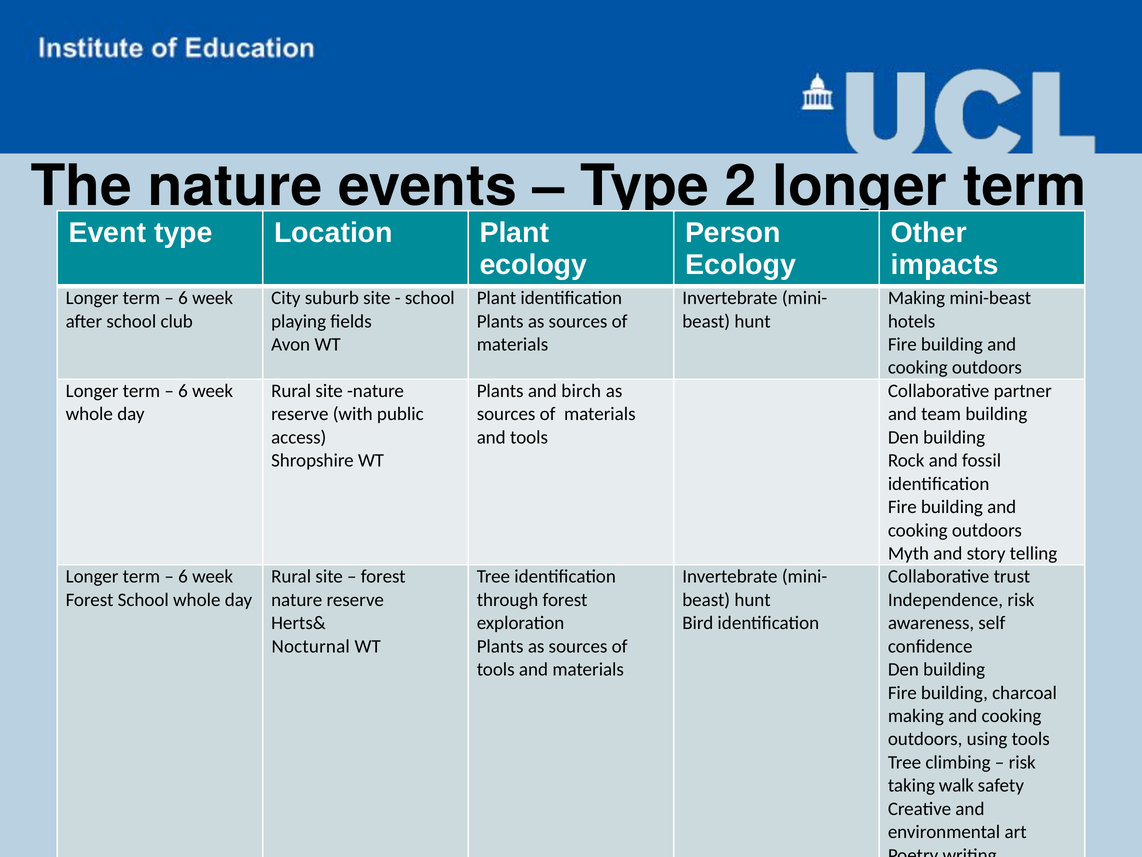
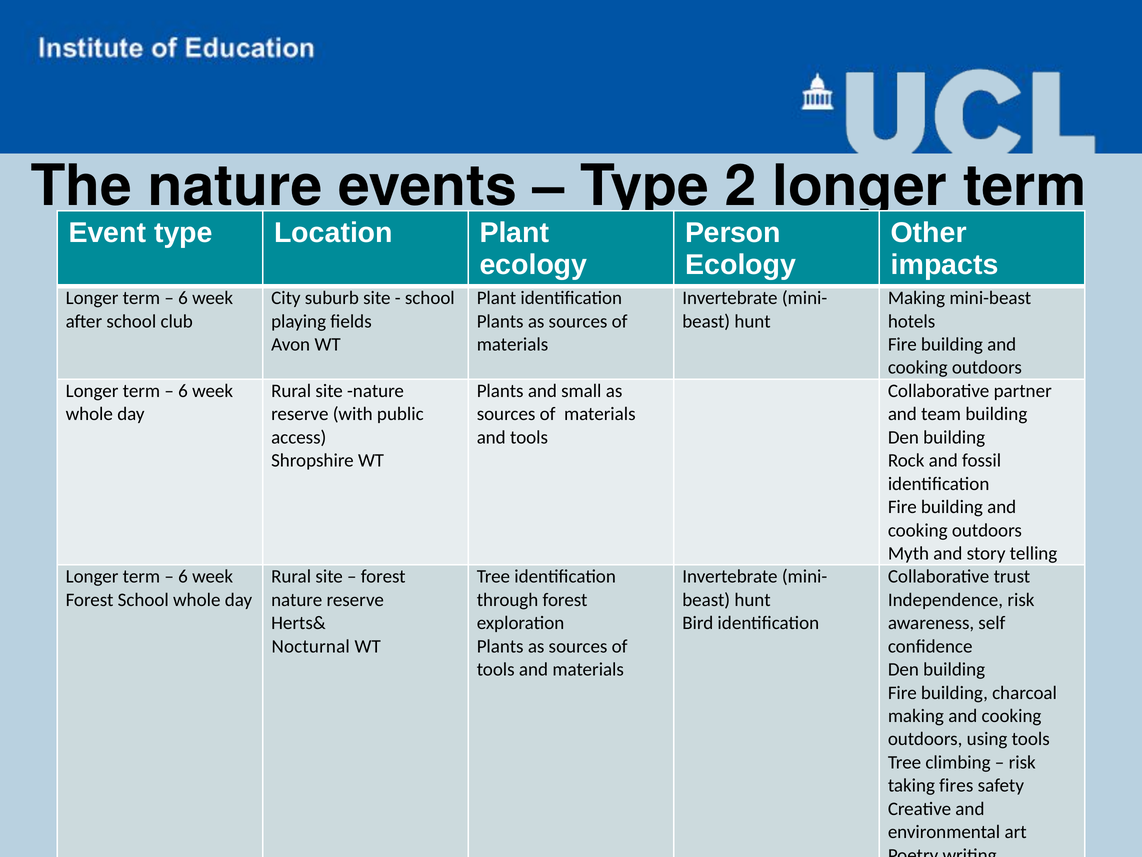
birch: birch -> small
walk: walk -> fires
